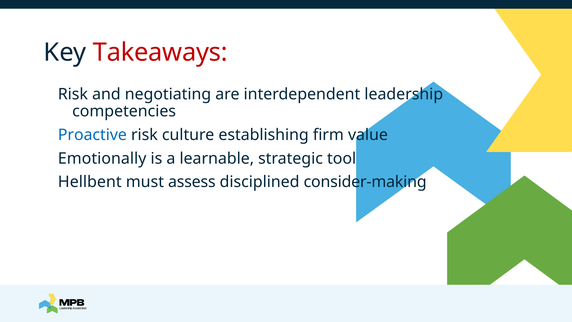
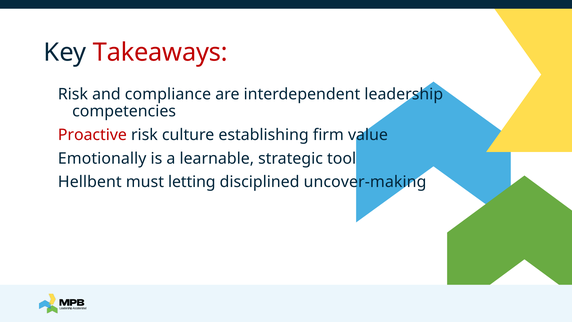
negotiating: negotiating -> compliance
Proactive colour: blue -> red
assess: assess -> letting
consider-making: consider-making -> uncover-making
